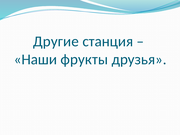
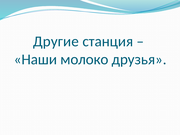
фрукты: фрукты -> молоко
